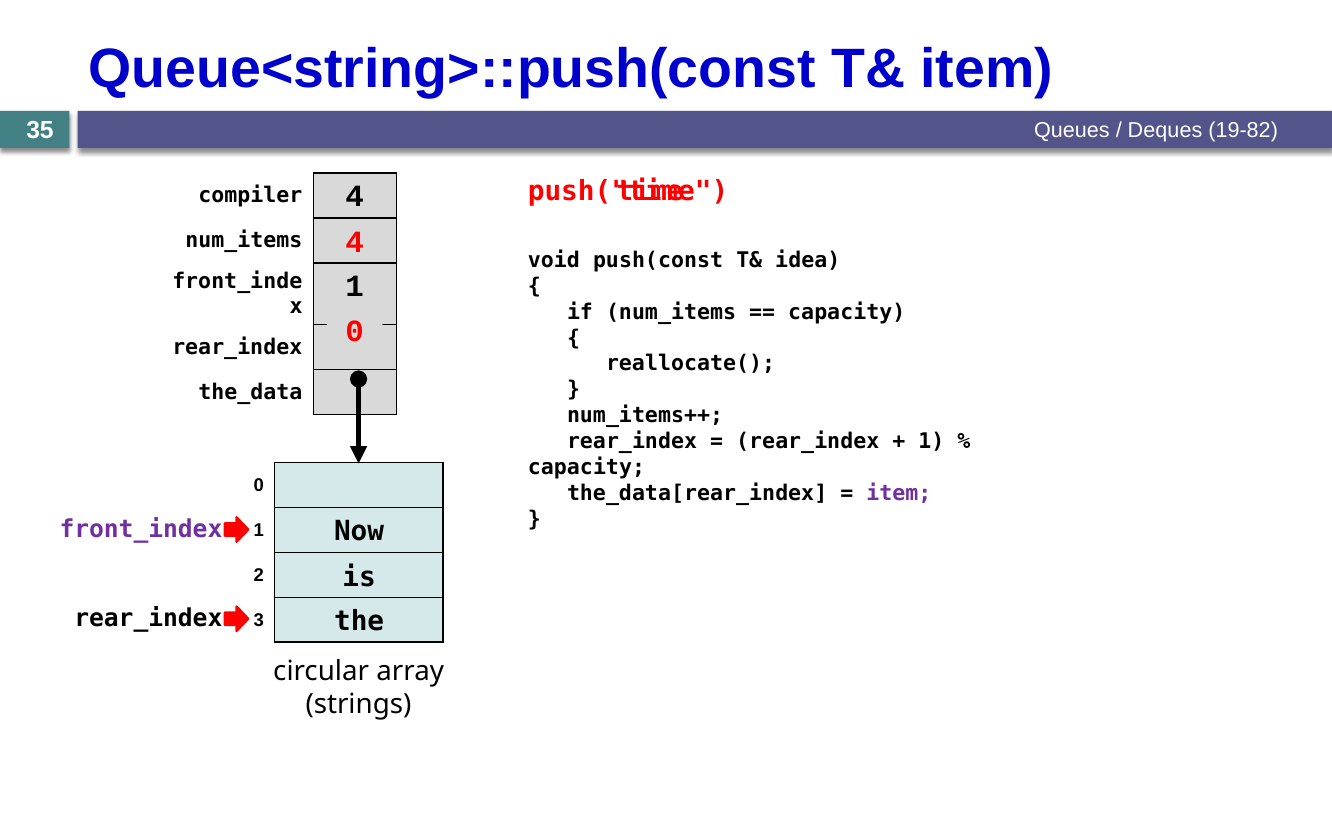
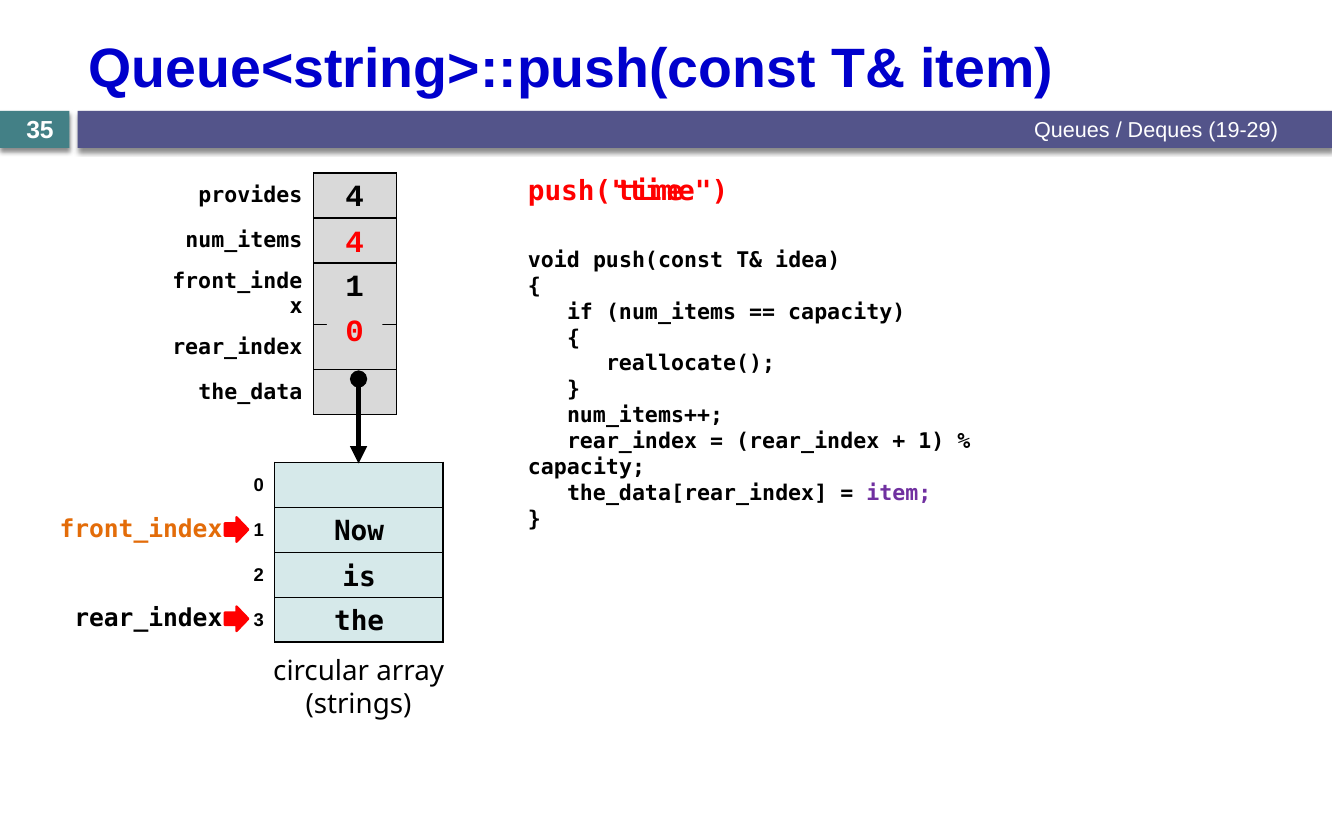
19-82: 19-82 -> 19-29
compiler: compiler -> provides
front_index colour: purple -> orange
